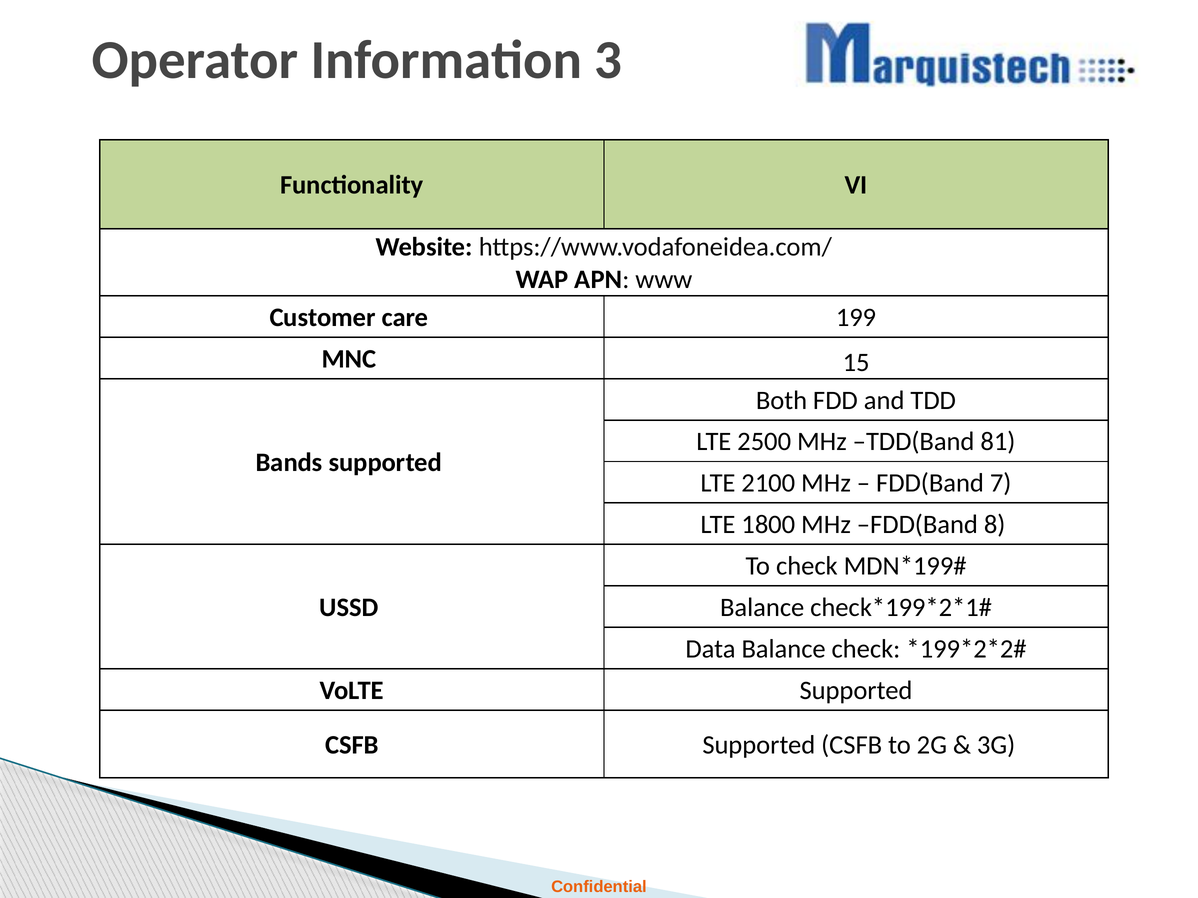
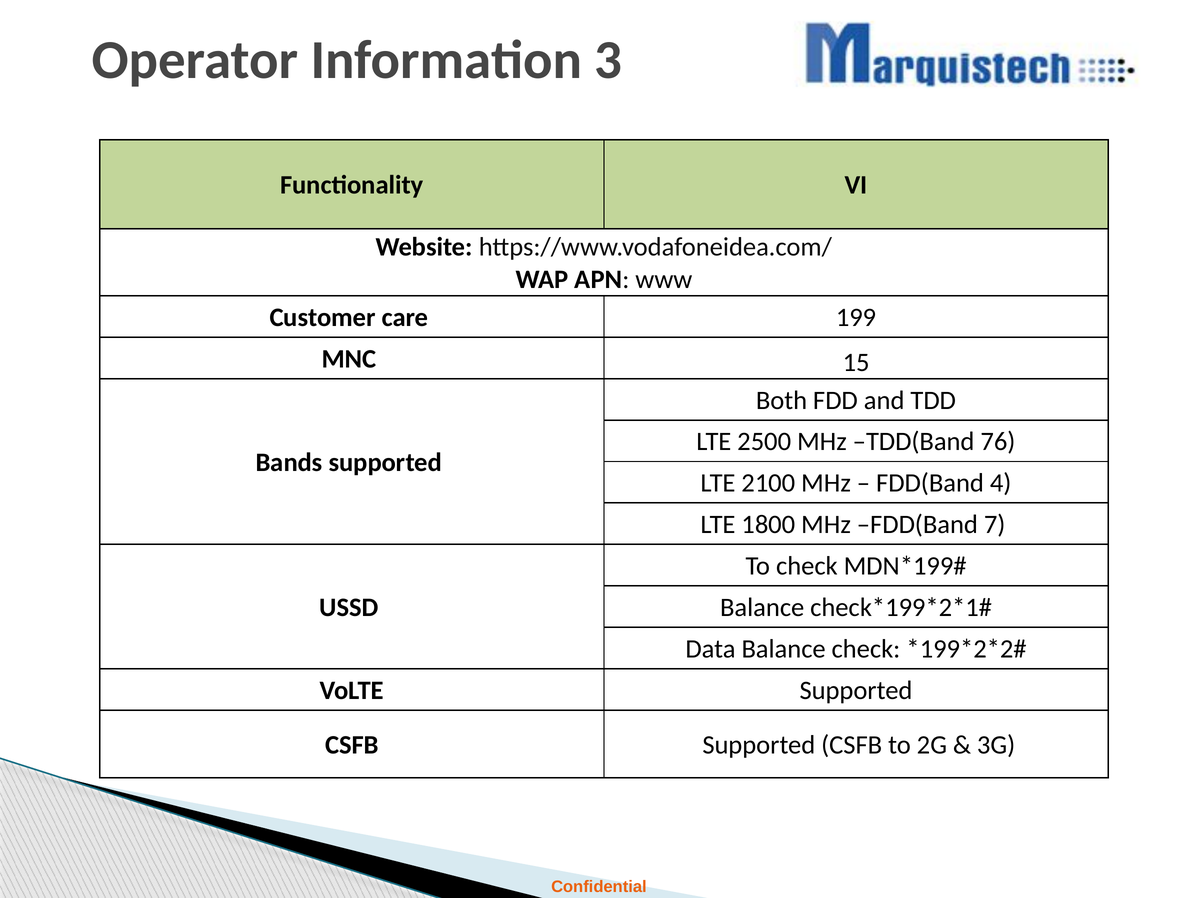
81: 81 -> 76
7: 7 -> 4
8: 8 -> 7
